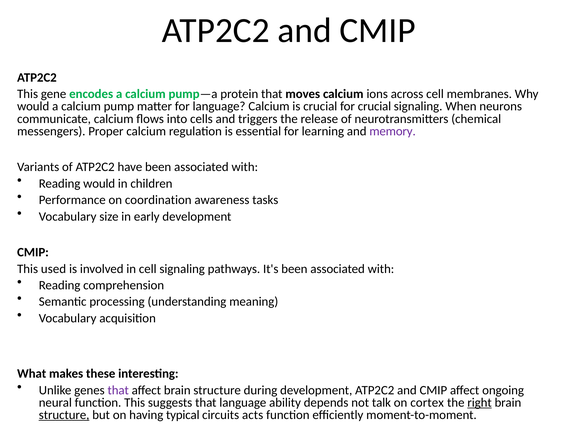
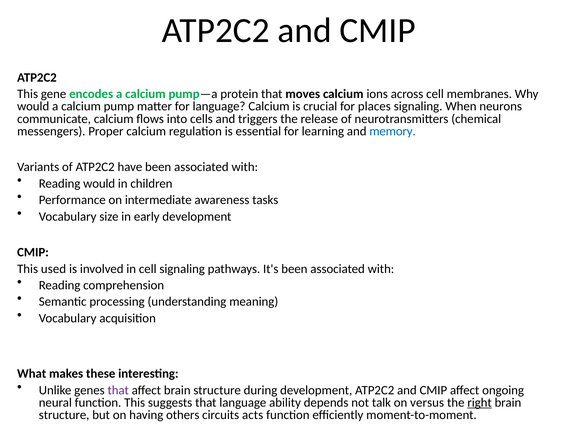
for crucial: crucial -> places
memory colour: purple -> blue
coordination: coordination -> intermediate
cortex: cortex -> versus
structure at (64, 414) underline: present -> none
typical: typical -> others
